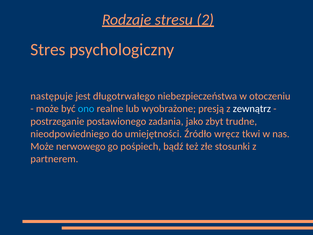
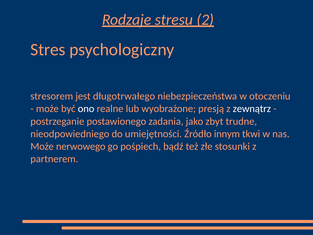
następuje: następuje -> stresorem
ono colour: light blue -> white
wręcz: wręcz -> innym
